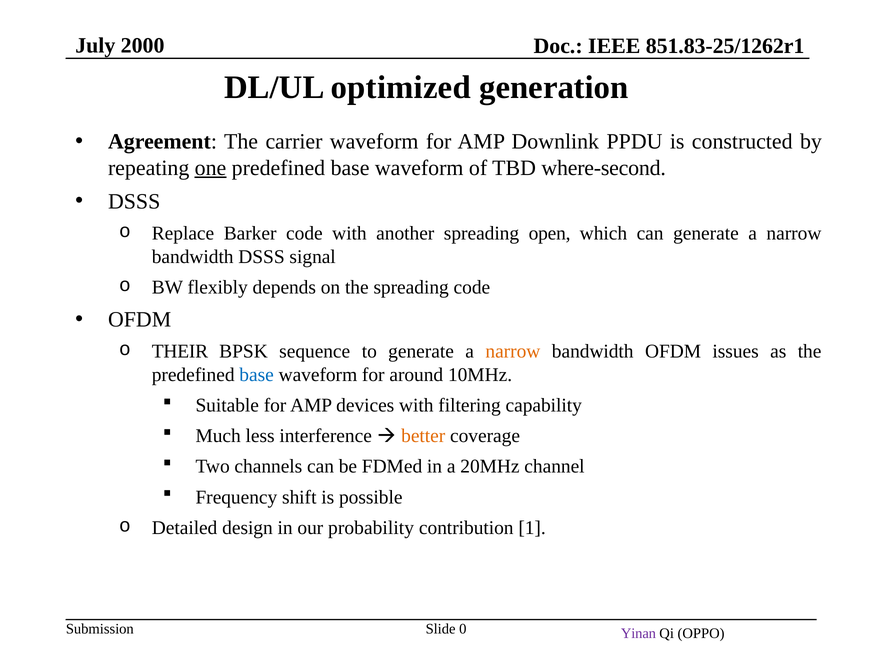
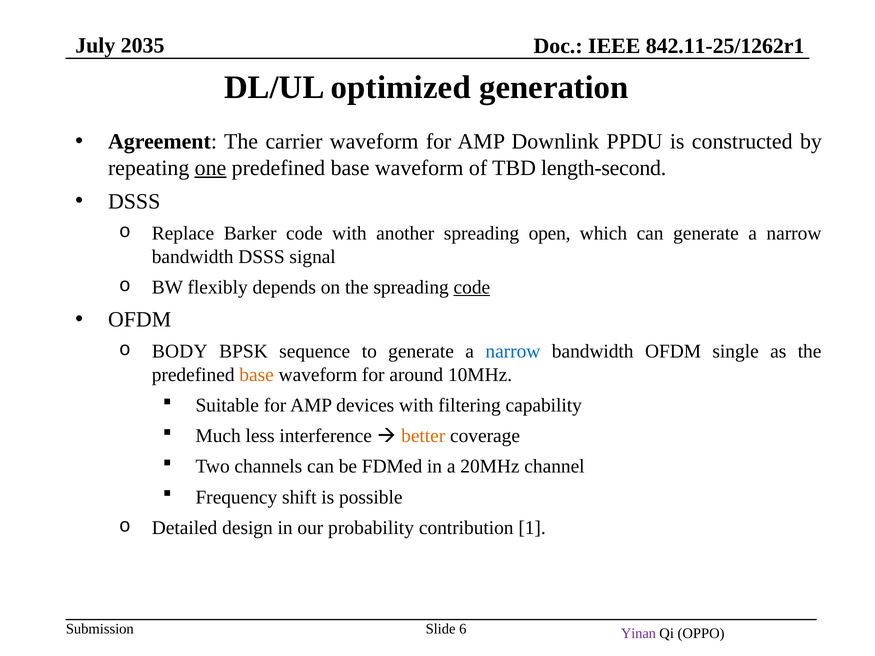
2000: 2000 -> 2035
851.83-25/1262r1: 851.83-25/1262r1 -> 842.11-25/1262r1
where-second: where-second -> length-second
code at (472, 287) underline: none -> present
THEIR: THEIR -> BODY
narrow at (513, 352) colour: orange -> blue
issues: issues -> single
base at (257, 375) colour: blue -> orange
0: 0 -> 6
